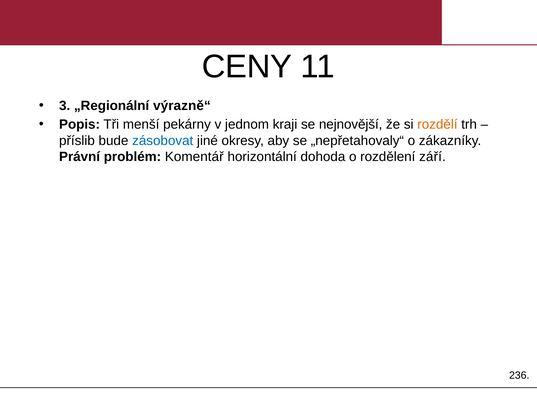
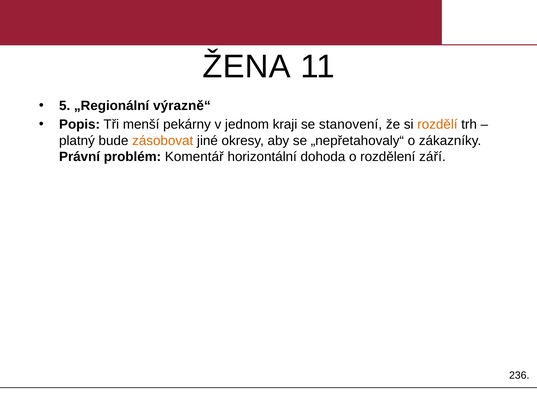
CENY: CENY -> ŽENA
3: 3 -> 5
nejnovější: nejnovější -> stanovení
příslib: příslib -> platný
zásobovat colour: blue -> orange
